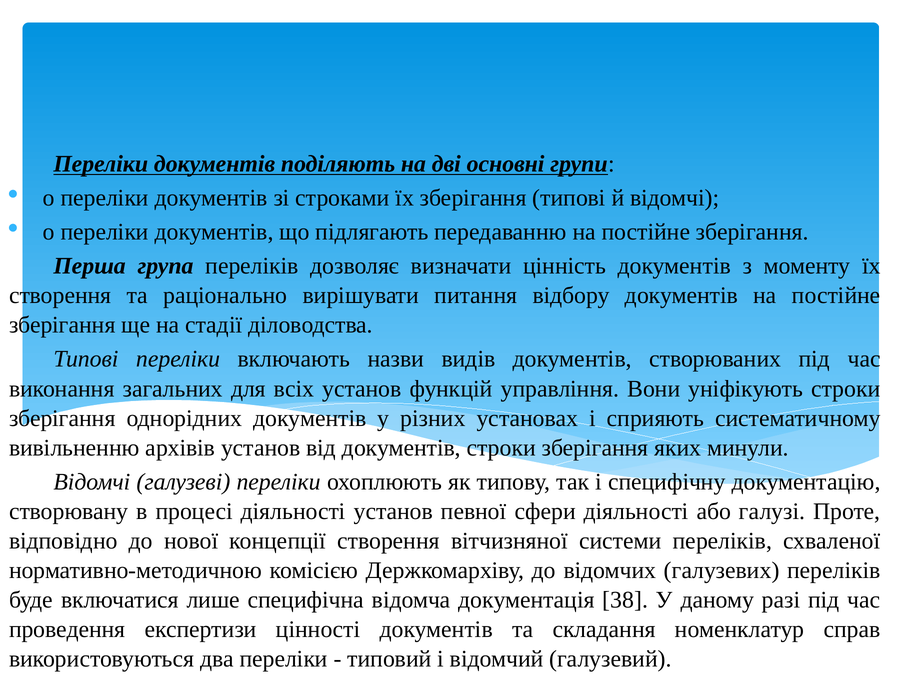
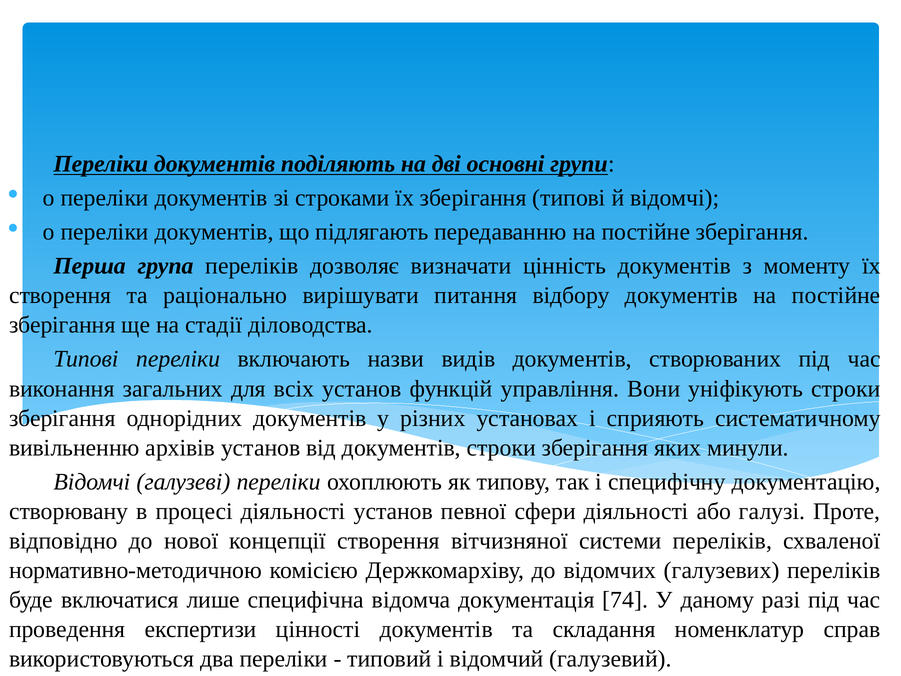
38: 38 -> 74
